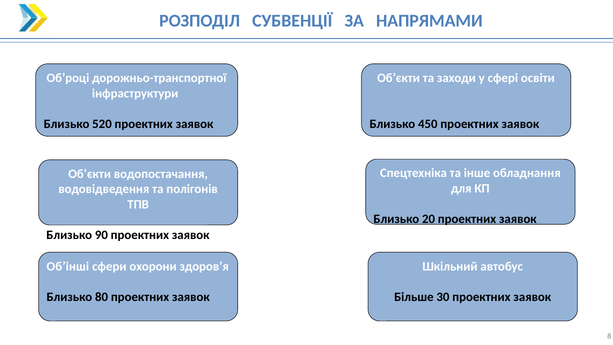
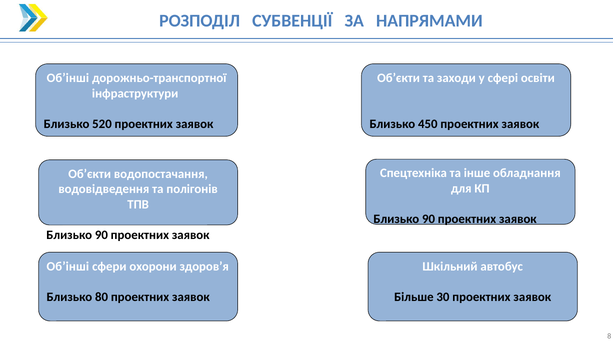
Об’році at (68, 78): Об’році -> Об’інші
20 at (429, 219): 20 -> 90
